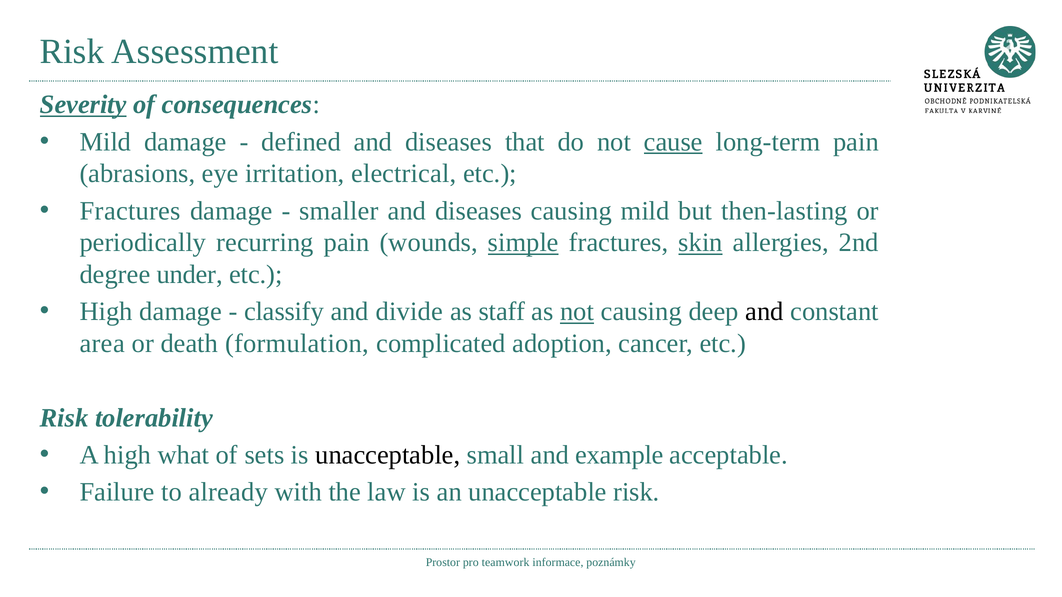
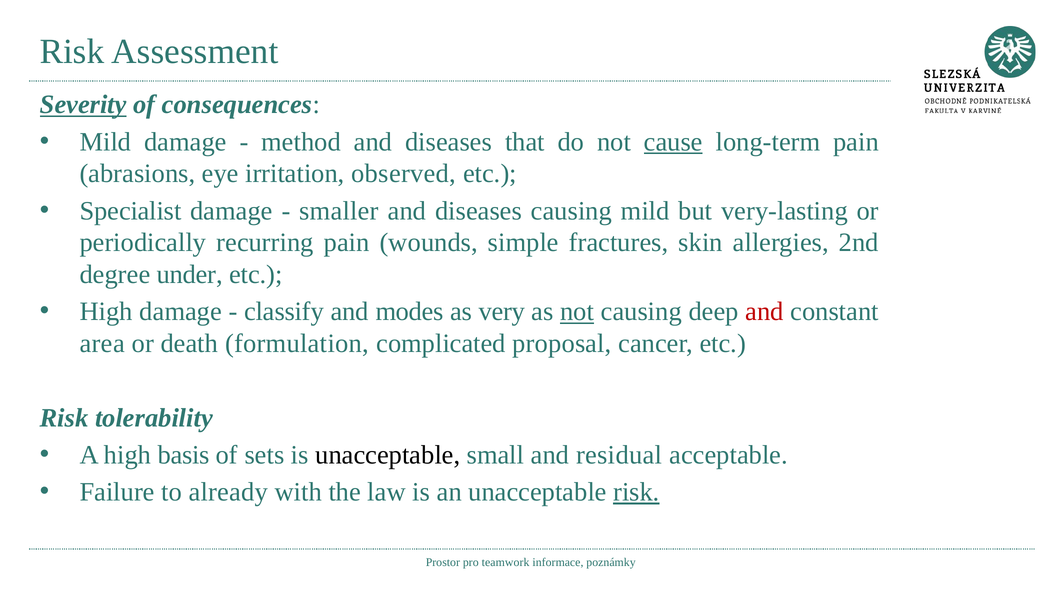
defined: defined -> method
electrical: electrical -> observed
Fractures at (130, 211): Fractures -> Specialist
then-lasting: then-lasting -> very-lasting
simple underline: present -> none
skin underline: present -> none
divide: divide -> modes
staff: staff -> very
and at (764, 312) colour: black -> red
adoption: adoption -> proposal
what: what -> basis
example: example -> residual
risk at (636, 492) underline: none -> present
